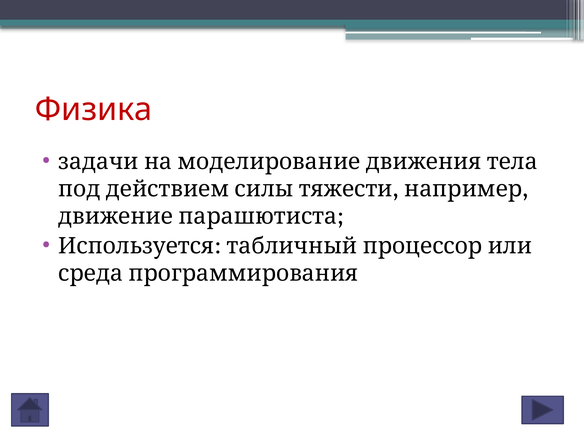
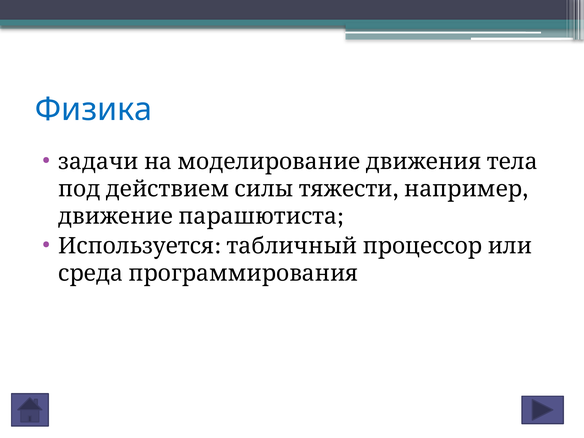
Физика colour: red -> blue
